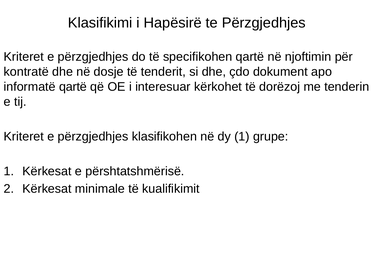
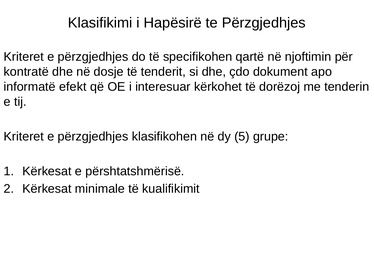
informatë qartë: qartë -> efekt
dy 1: 1 -> 5
